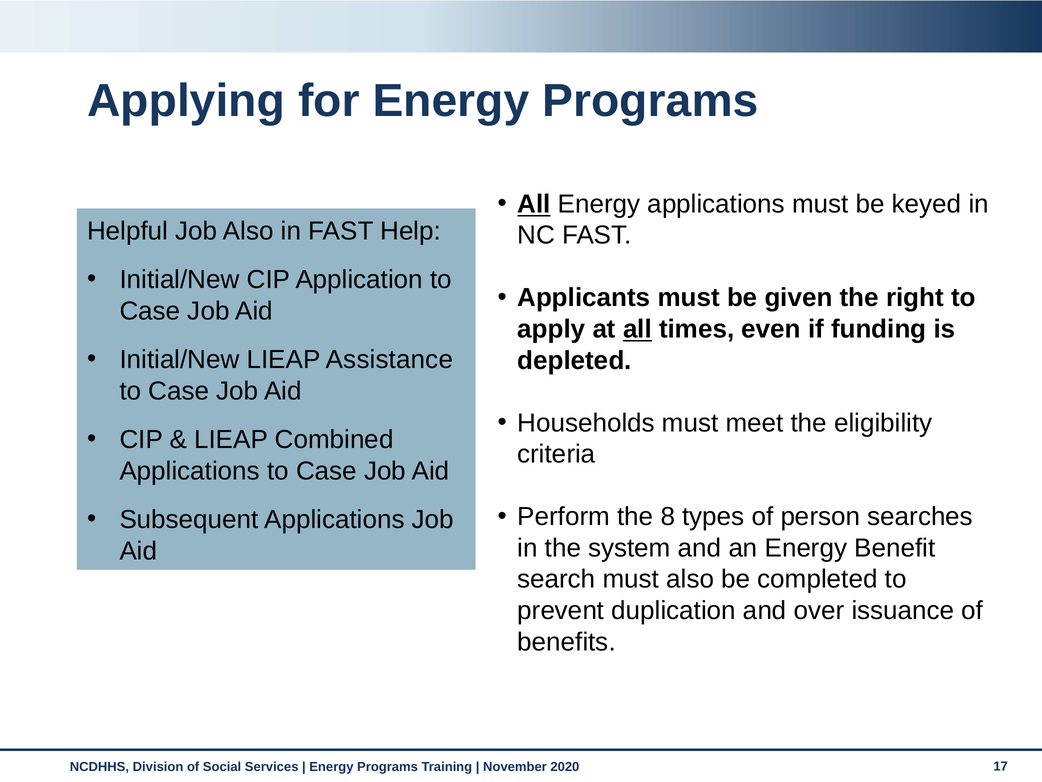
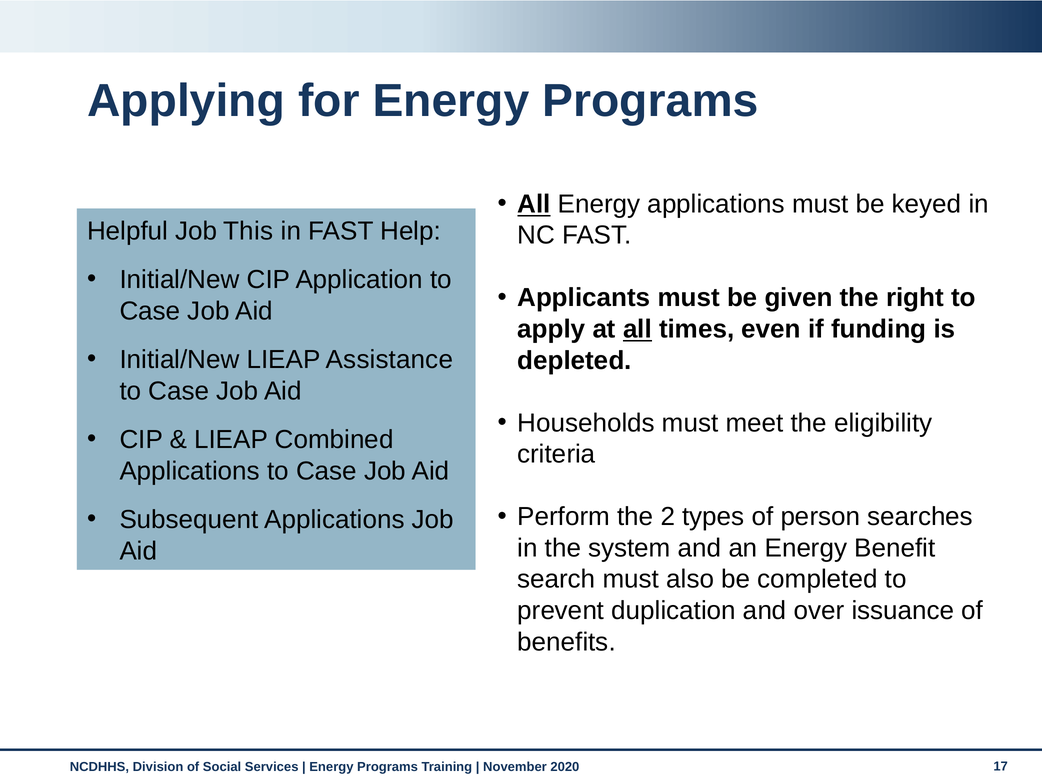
Job Also: Also -> This
8: 8 -> 2
